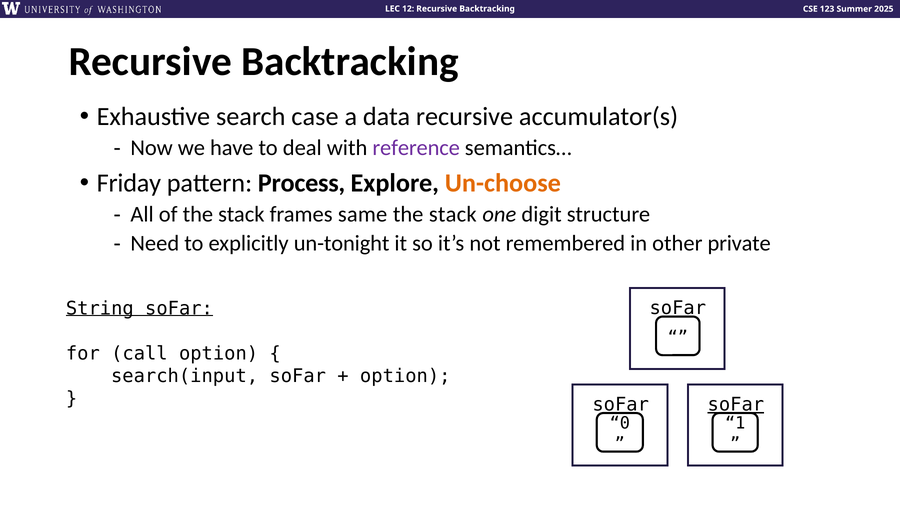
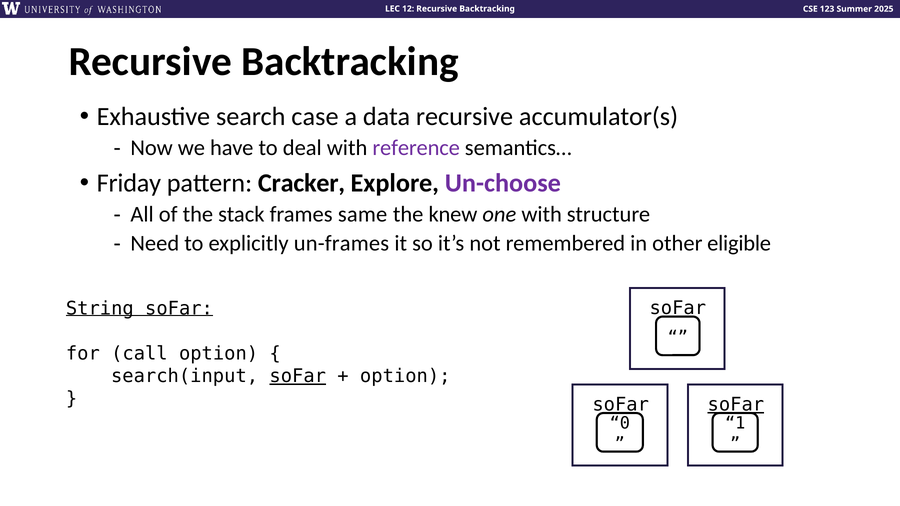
Process: Process -> Cracker
Un-choose colour: orange -> purple
stack at (453, 214): stack -> knew
one digit: digit -> with
un-tonight: un-tonight -> un-frames
private: private -> eligible
soFar at (298, 376) underline: none -> present
